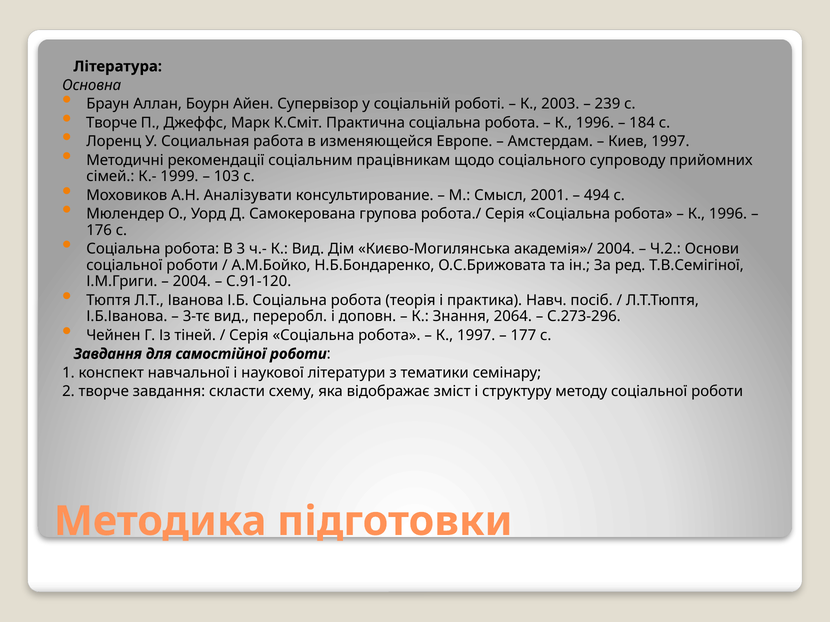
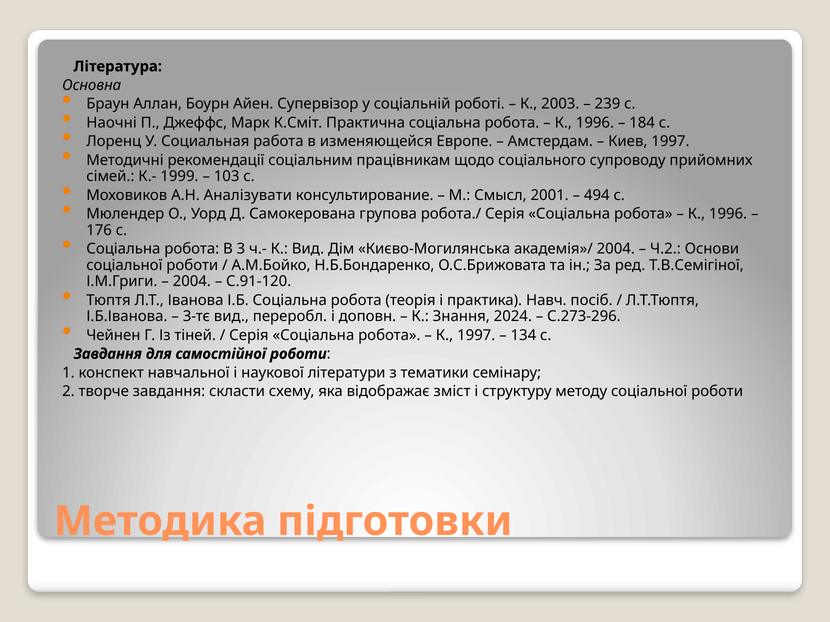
Творче at (112, 123): Творче -> Наочні
2064: 2064 -> 2024
177: 177 -> 134
